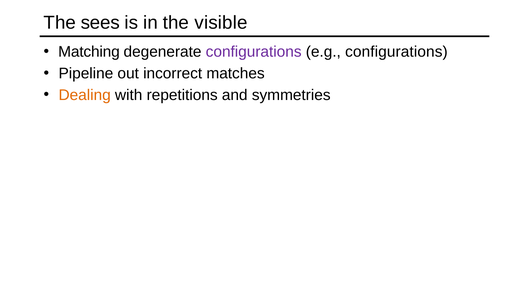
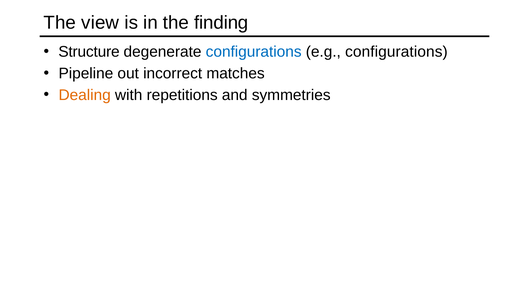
sees: sees -> view
visible: visible -> finding
Matching: Matching -> Structure
configurations at (254, 52) colour: purple -> blue
